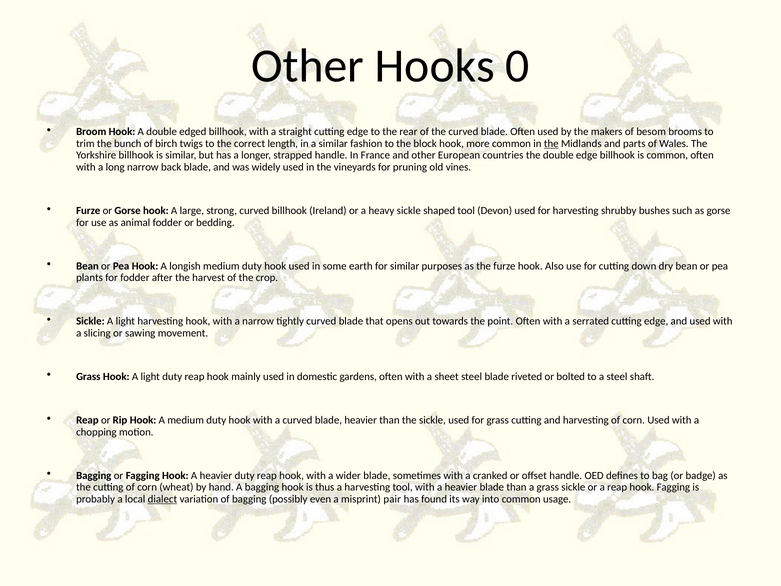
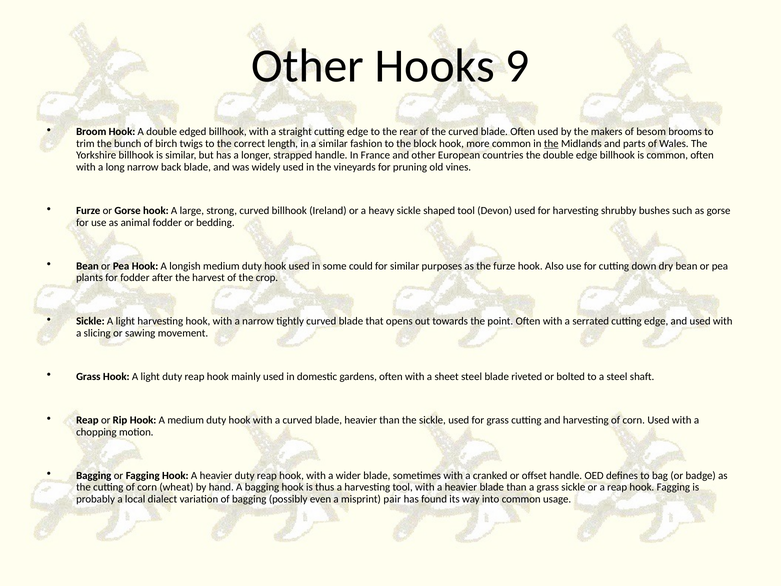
0: 0 -> 9
earth: earth -> could
dialect underline: present -> none
